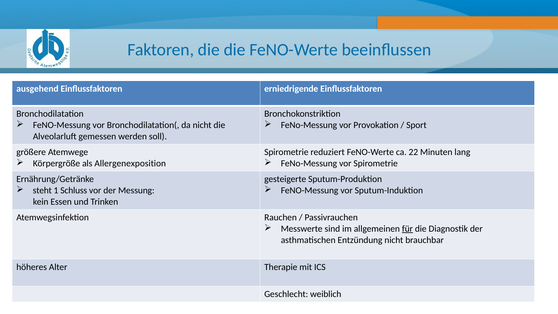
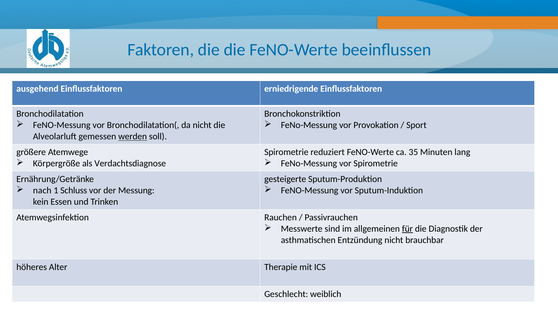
werden underline: none -> present
22: 22 -> 35
Allergenexposition: Allergenexposition -> Verdachtsdiagnose
steht: steht -> nach
